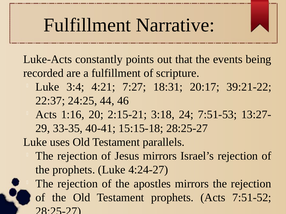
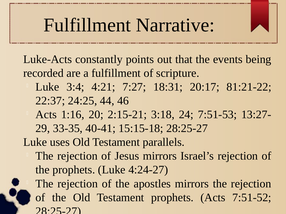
39:21-22: 39:21-22 -> 81:21-22
